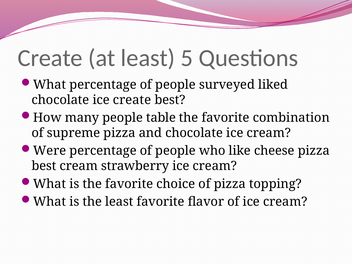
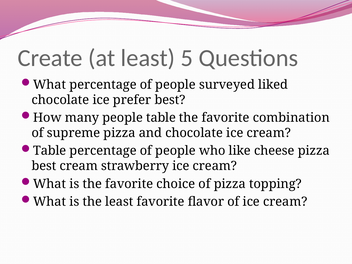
ice create: create -> prefer
Were at (50, 151): Were -> Table
